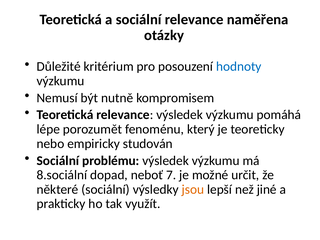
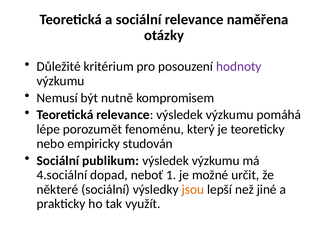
hodnoty colour: blue -> purple
problému: problému -> publikum
8.sociální: 8.sociální -> 4.sociální
7: 7 -> 1
